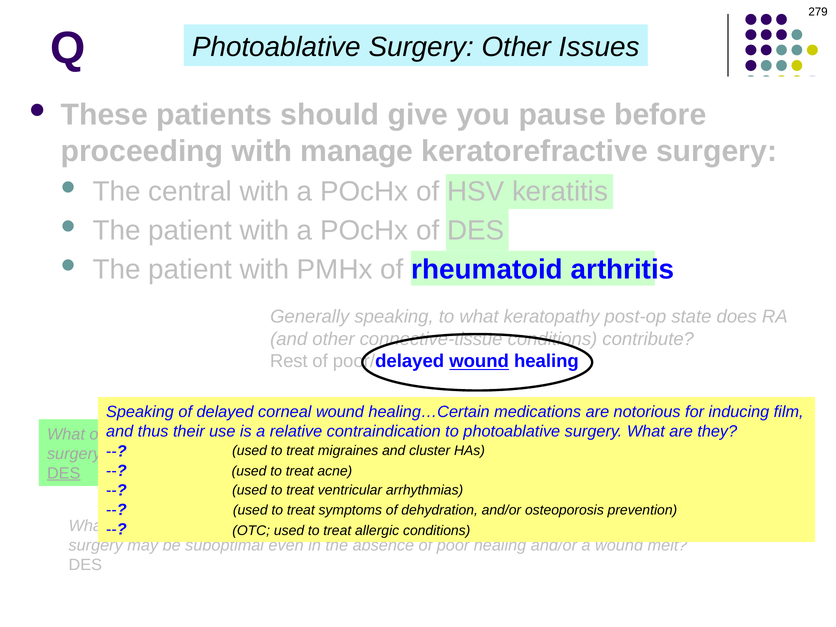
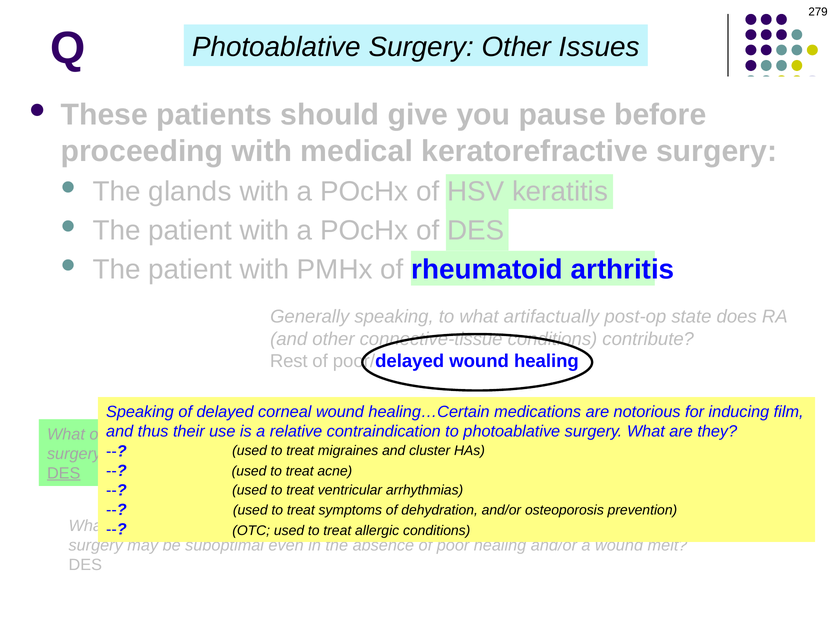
manage: manage -> medical
central: central -> glands
keratopathy: keratopathy -> artifactually
wound at (479, 361) underline: present -> none
